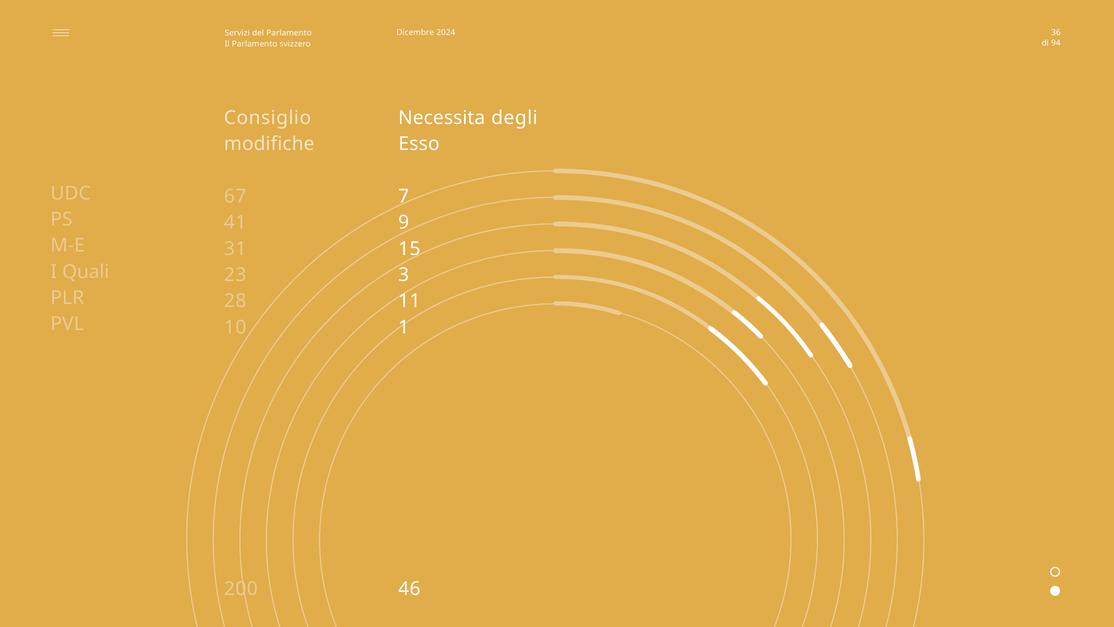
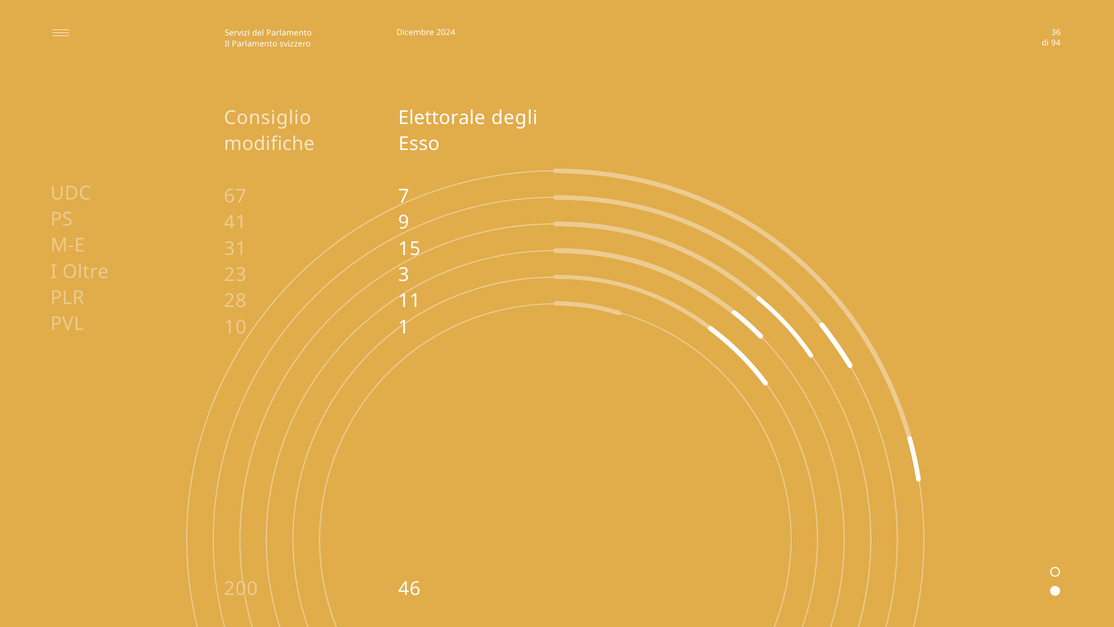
Necessita: Necessita -> Elettorale
Quali: Quali -> Oltre
